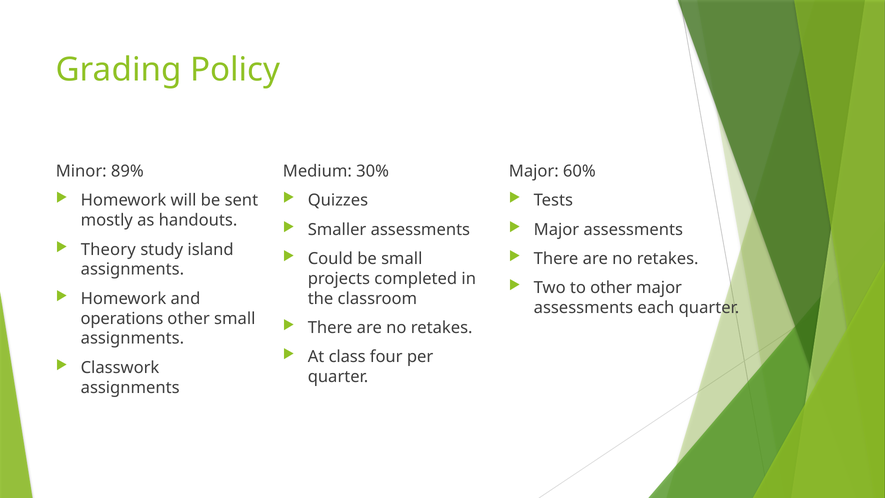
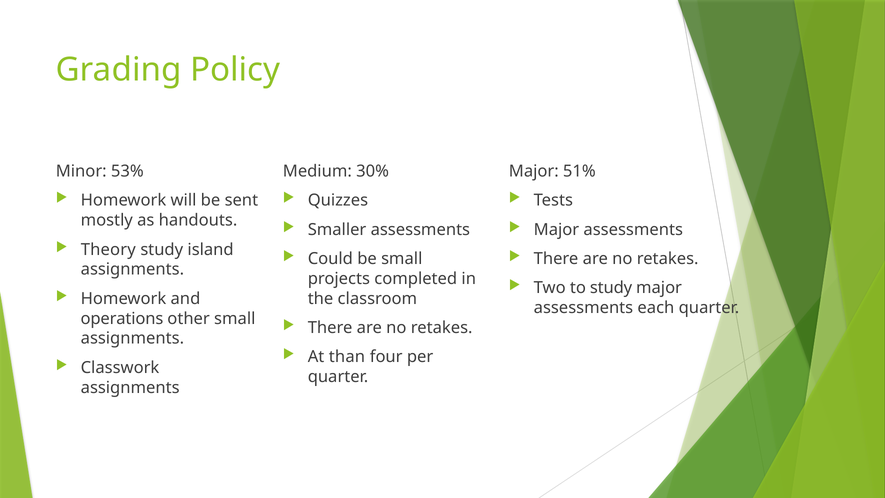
89%: 89% -> 53%
60%: 60% -> 51%
to other: other -> study
class: class -> than
